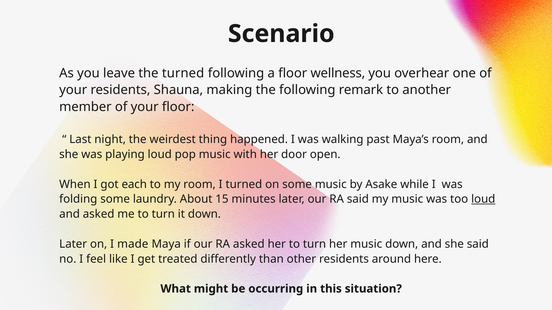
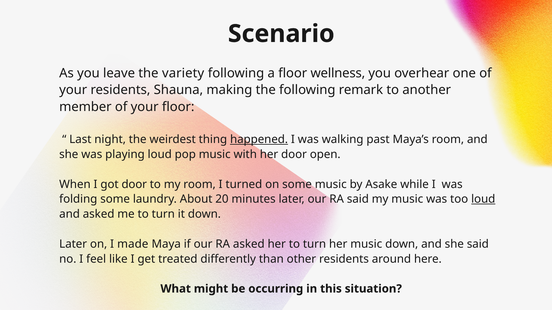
the turned: turned -> variety
happened underline: none -> present
got each: each -> door
15: 15 -> 20
